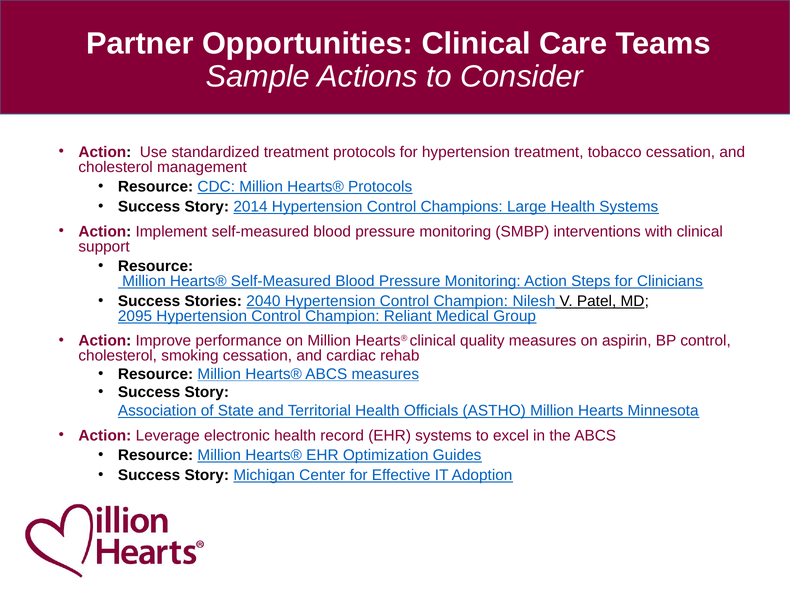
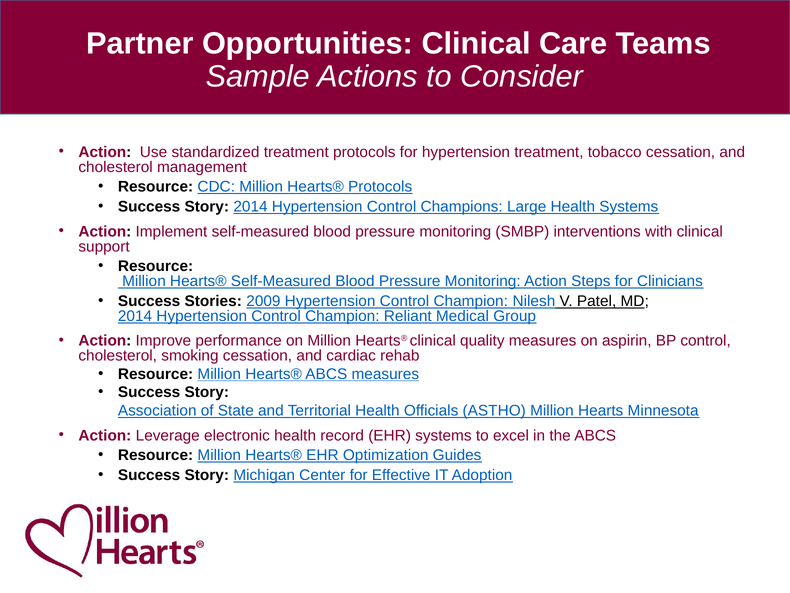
2040: 2040 -> 2009
2095 at (135, 316): 2095 -> 2014
